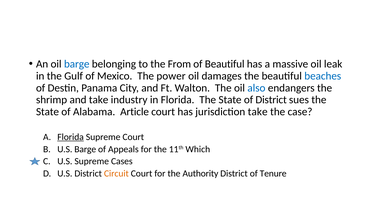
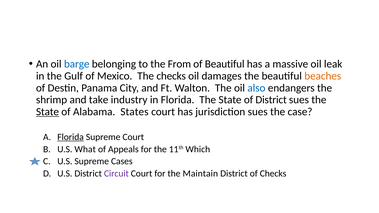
The power: power -> checks
beaches colour: blue -> orange
State at (47, 112) underline: none -> present
Article: Article -> States
jurisdiction take: take -> sues
U.S Barge: Barge -> What
Circuit colour: orange -> purple
Authority: Authority -> Maintain
of Tenure: Tenure -> Checks
